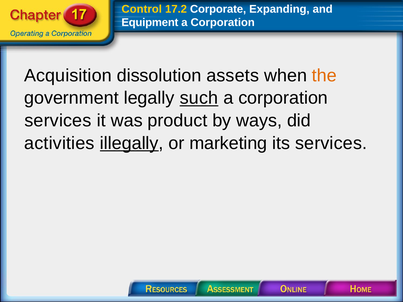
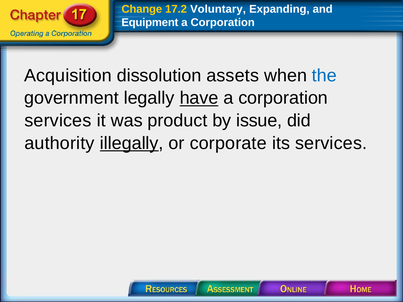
Control: Control -> Change
Corporate: Corporate -> Voluntary
the colour: orange -> blue
such: such -> have
ways: ways -> issue
activities: activities -> authority
marketing: marketing -> corporate
